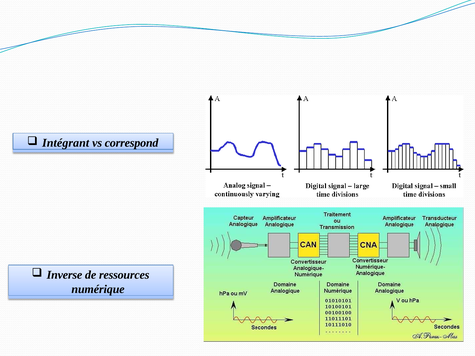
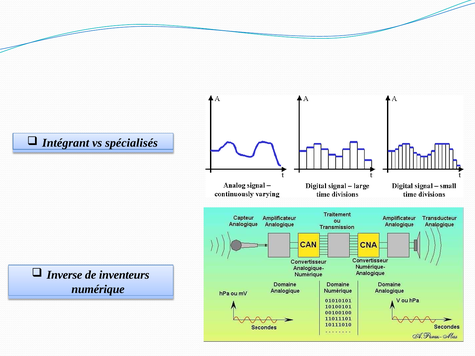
correspond: correspond -> spécialisés
ressources: ressources -> inventeurs
